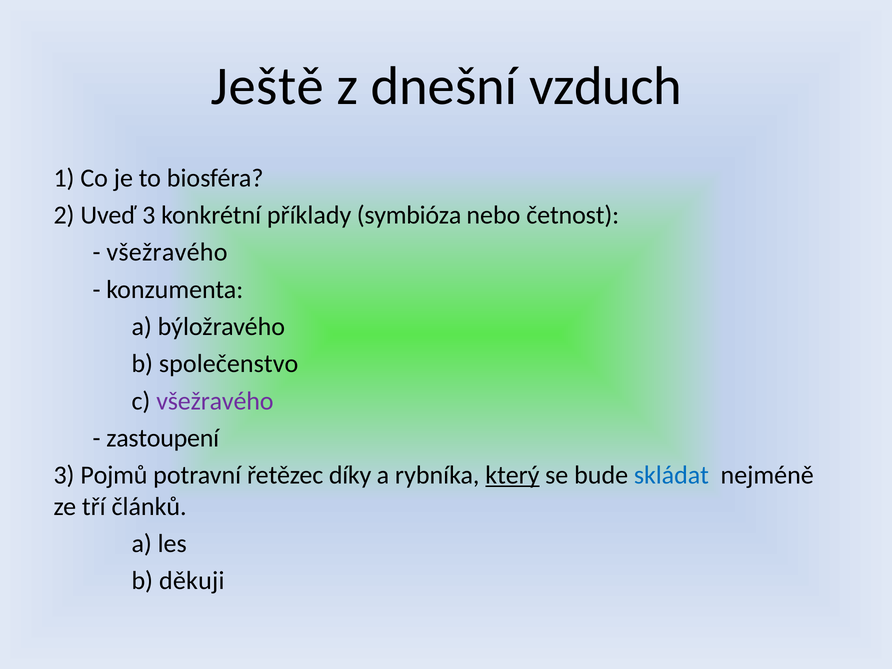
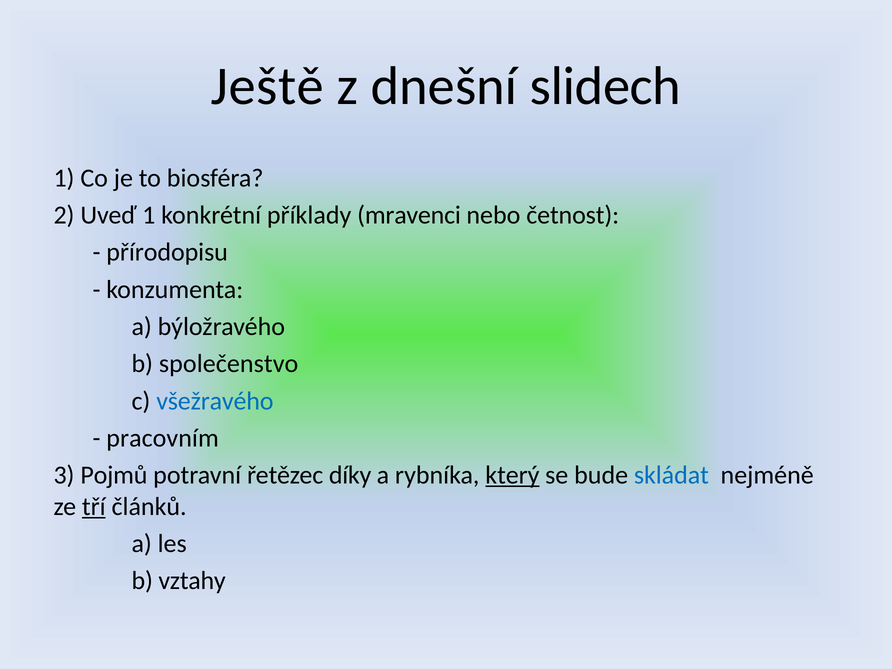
vzduch: vzduch -> slidech
Uveď 3: 3 -> 1
symbióza: symbióza -> mravenci
všežravého at (167, 252): všežravého -> přírodopisu
všežravého at (215, 401) colour: purple -> blue
zastoupení: zastoupení -> pracovním
tří underline: none -> present
děkuji: děkuji -> vztahy
